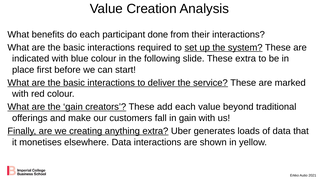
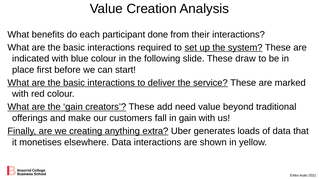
These extra: extra -> draw
add each: each -> need
